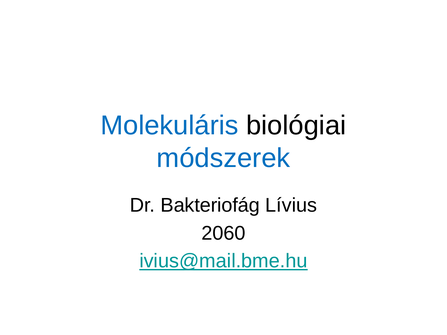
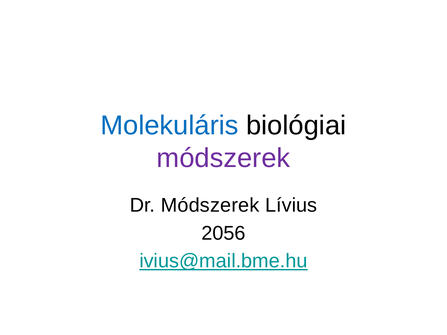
módszerek at (223, 158) colour: blue -> purple
Dr Bakteriofág: Bakteriofág -> Módszerek
2060: 2060 -> 2056
